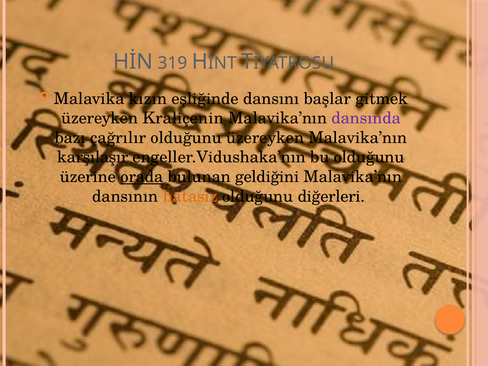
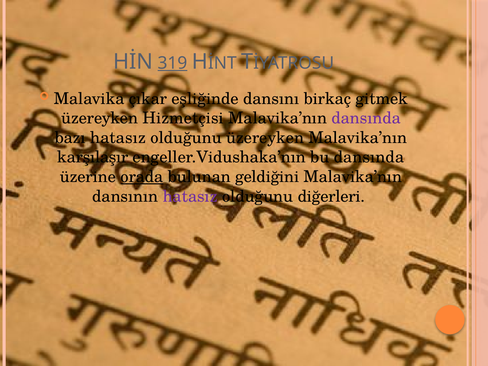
319 underline: none -> present
kızın: kızın -> çıkar
başlar: başlar -> birkaç
Kraliçenin: Kraliçenin -> Hizmetçisi
bazı çağrılır: çağrılır -> hatasız
bu olduğunu: olduğunu -> dansında
hatasız at (190, 196) colour: orange -> purple
